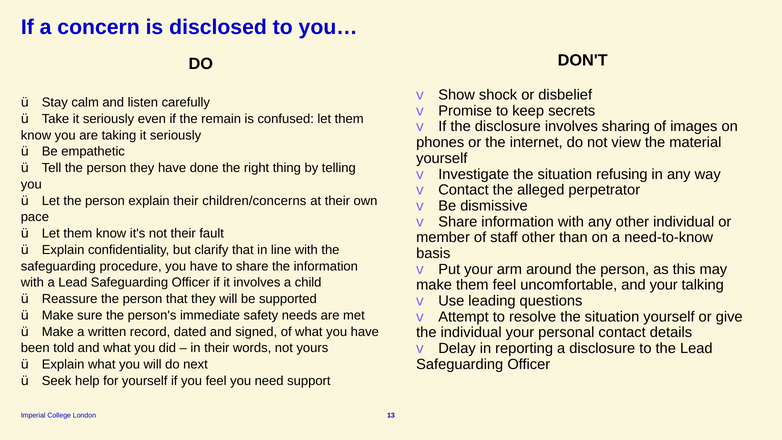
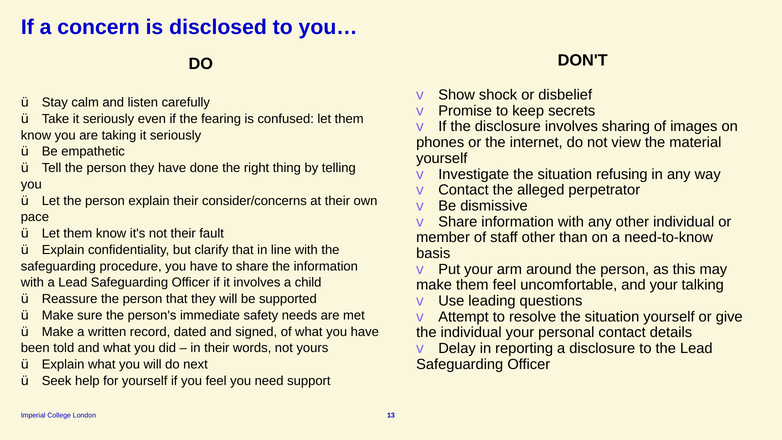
remain: remain -> fearing
children/concerns: children/concerns -> consider/concerns
